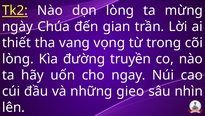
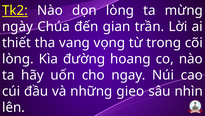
truyền: truyền -> hoang
